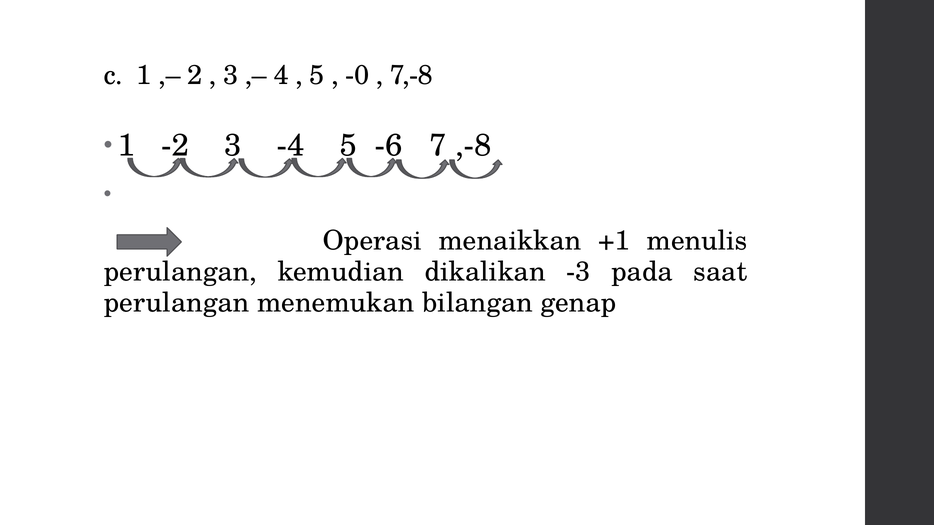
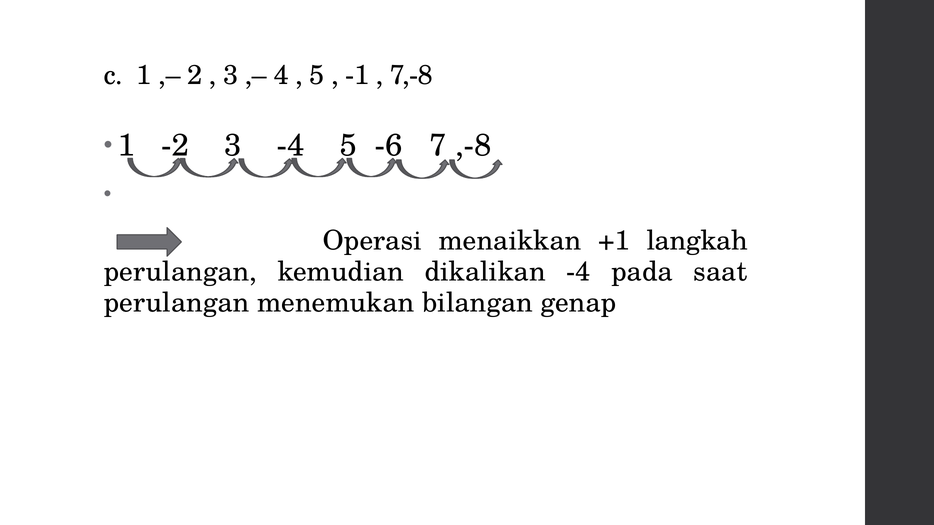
-0: -0 -> -1
menulis: menulis -> langkah
dikalikan -3: -3 -> -4
